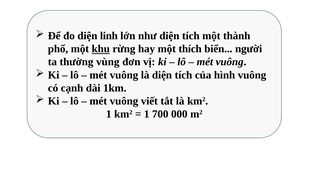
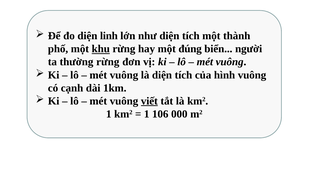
thích: thích -> đúng
thường vùng: vùng -> rừng
viết underline: none -> present
700: 700 -> 106
